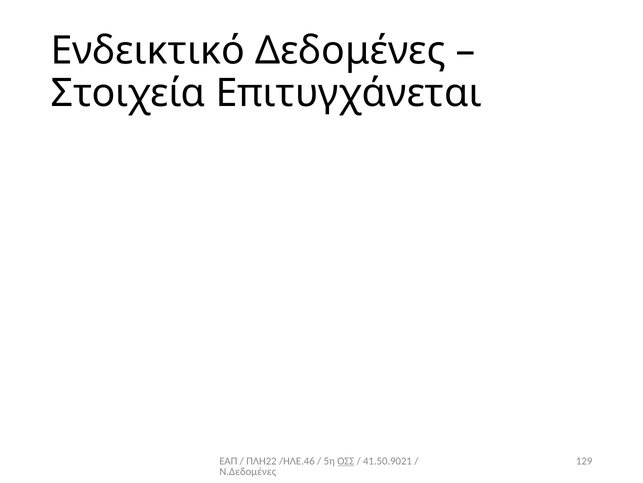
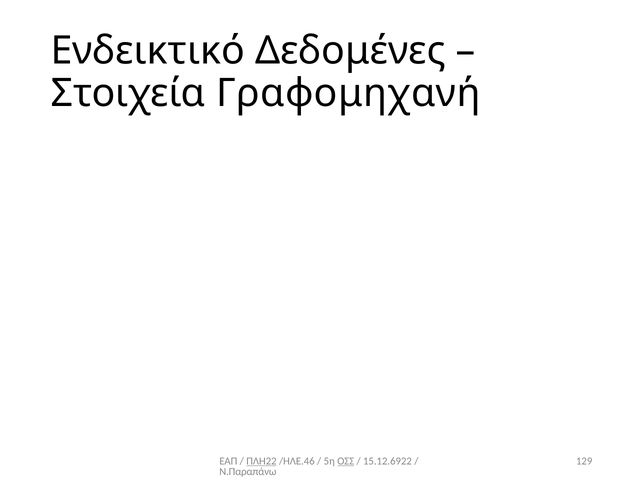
Επιτυγχάνεται: Επιτυγχάνεται -> Γραφομηχανή
ΠΛΗ22 underline: none -> present
41.50.9021: 41.50.9021 -> 15.12.6922
Ν.Δεδομένες: Ν.Δεδομένες -> Ν.Παραπάνω
